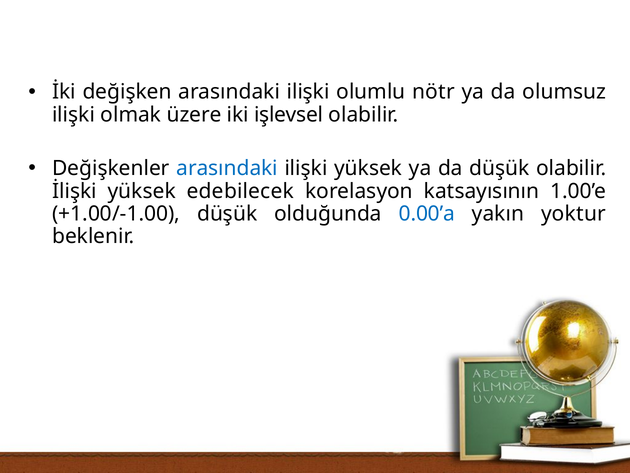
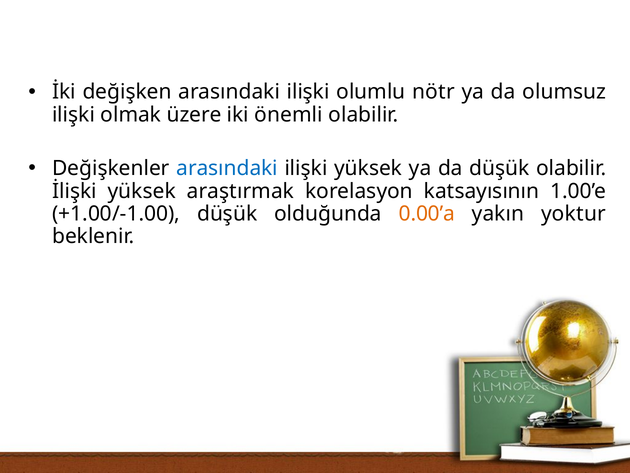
işlevsel: işlevsel -> önemli
edebilecek: edebilecek -> araştırmak
0.00’a colour: blue -> orange
